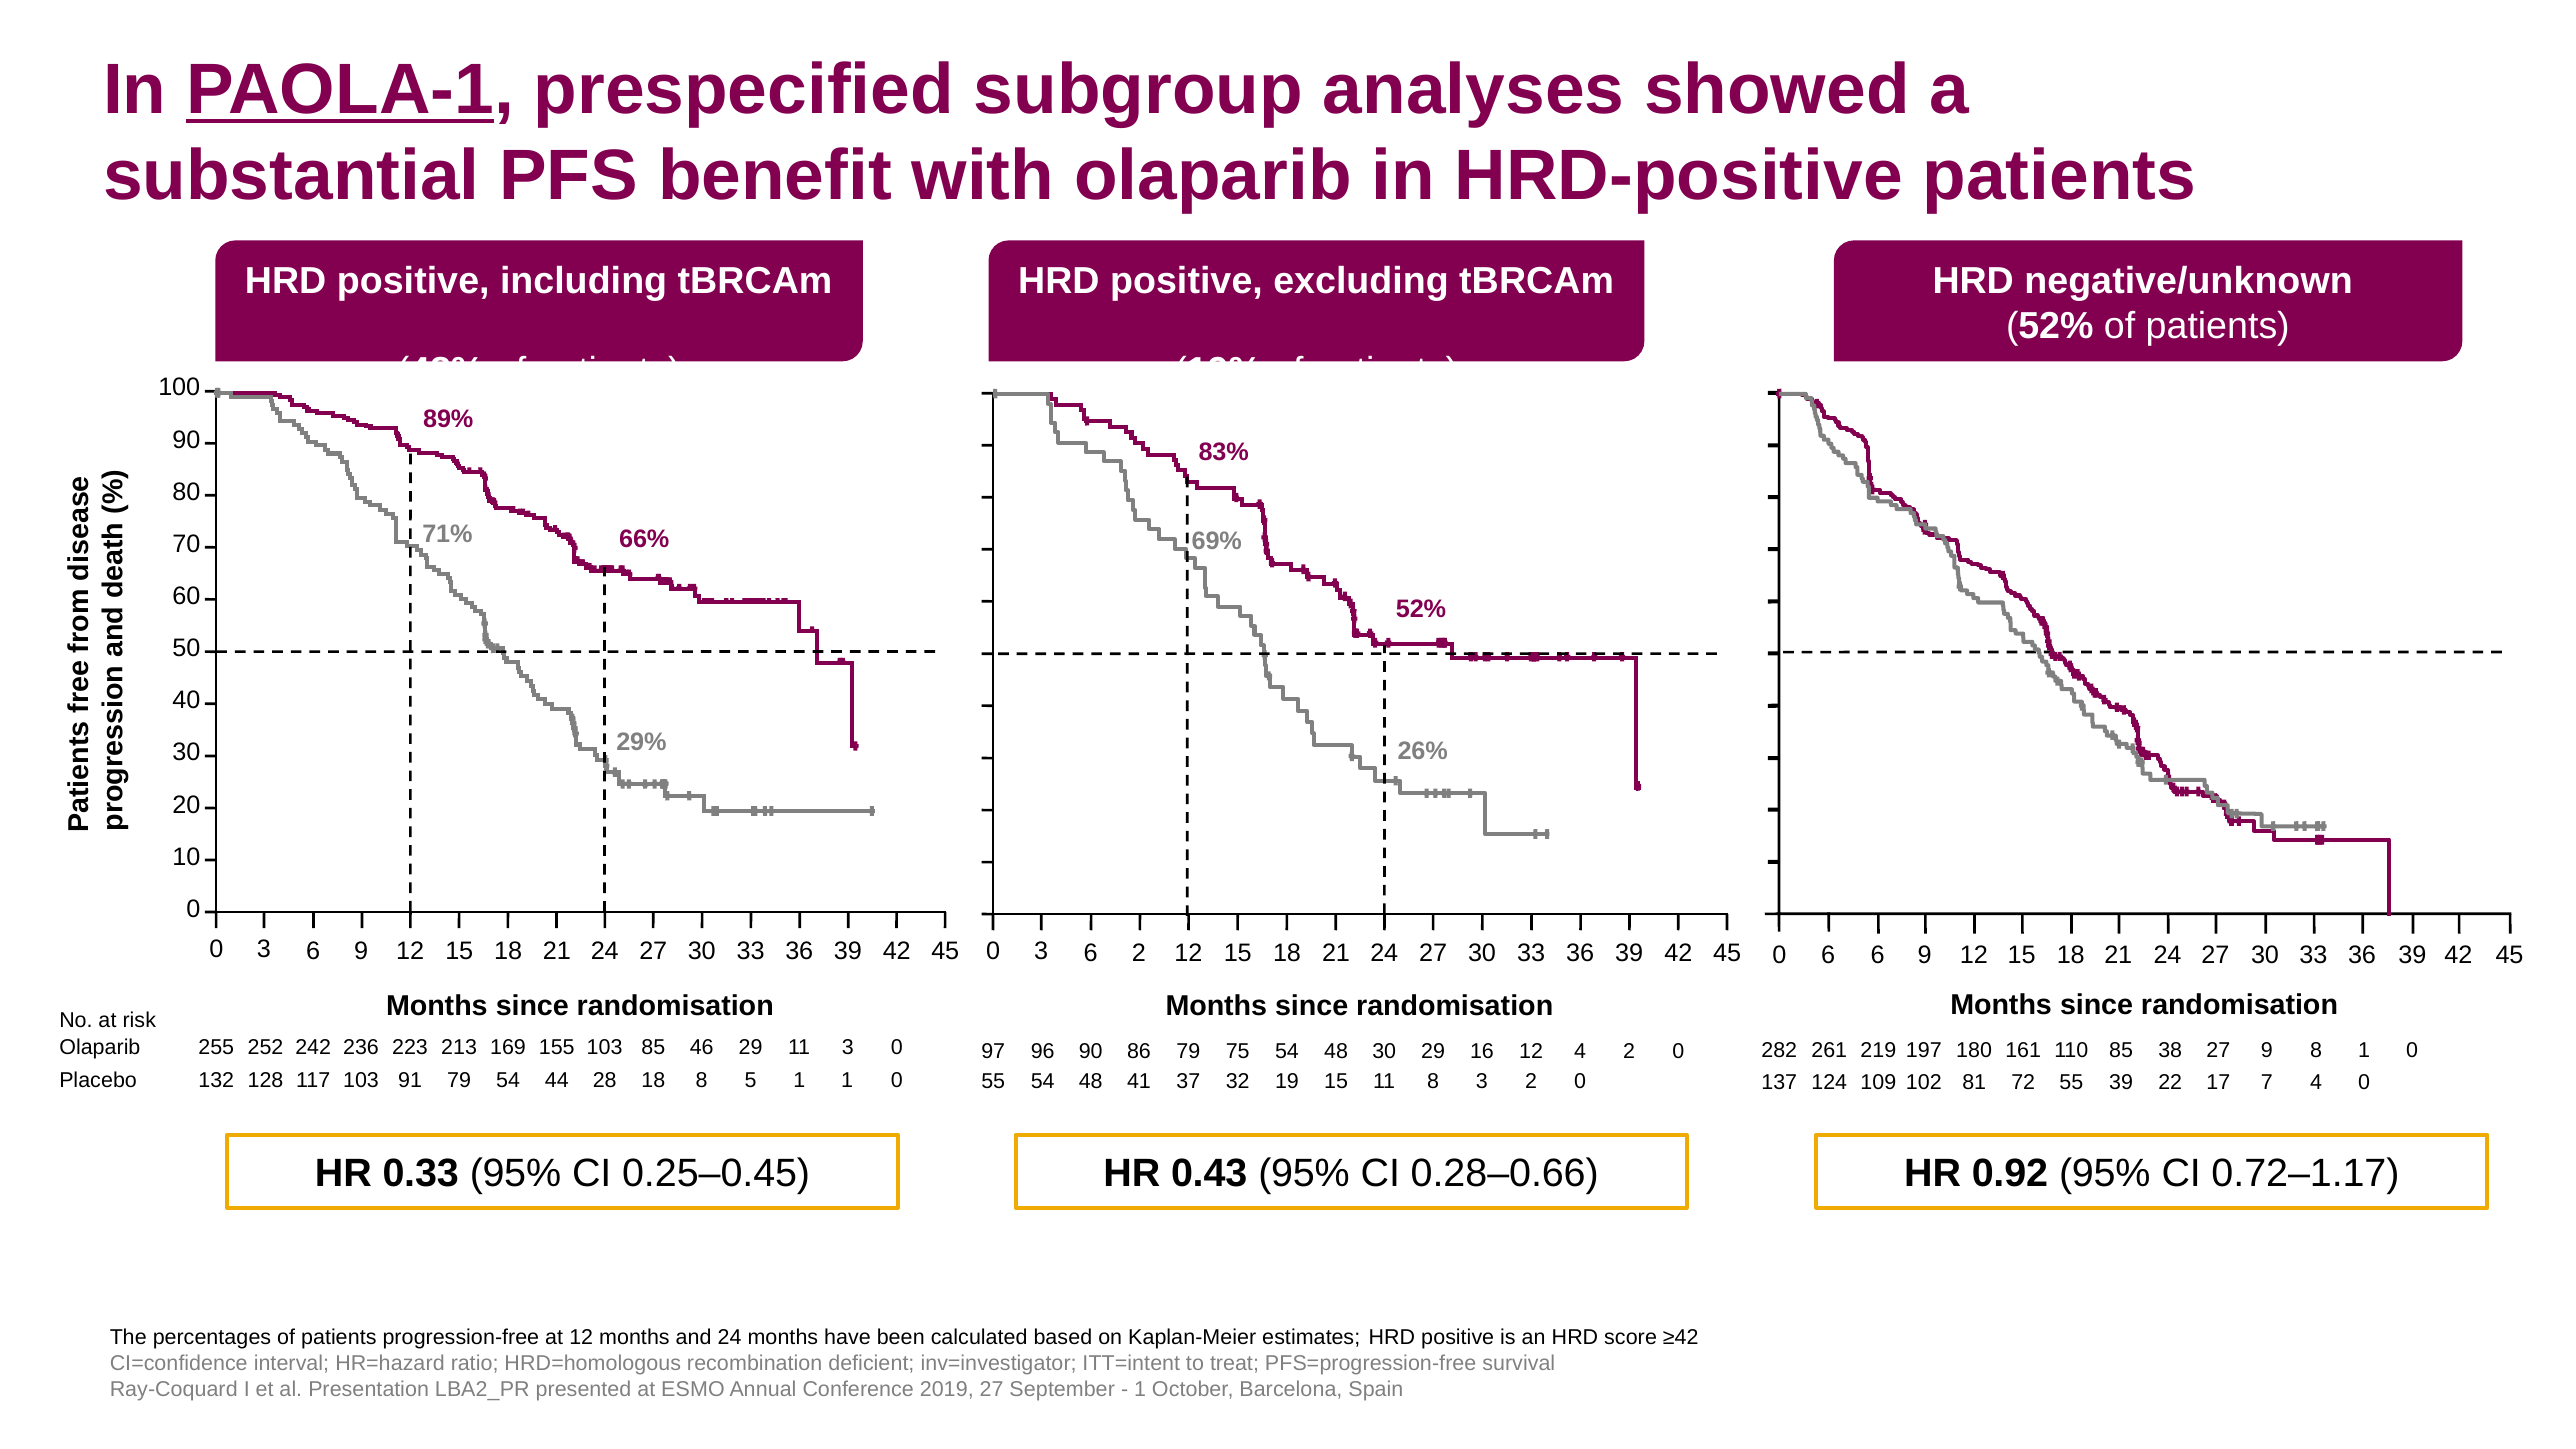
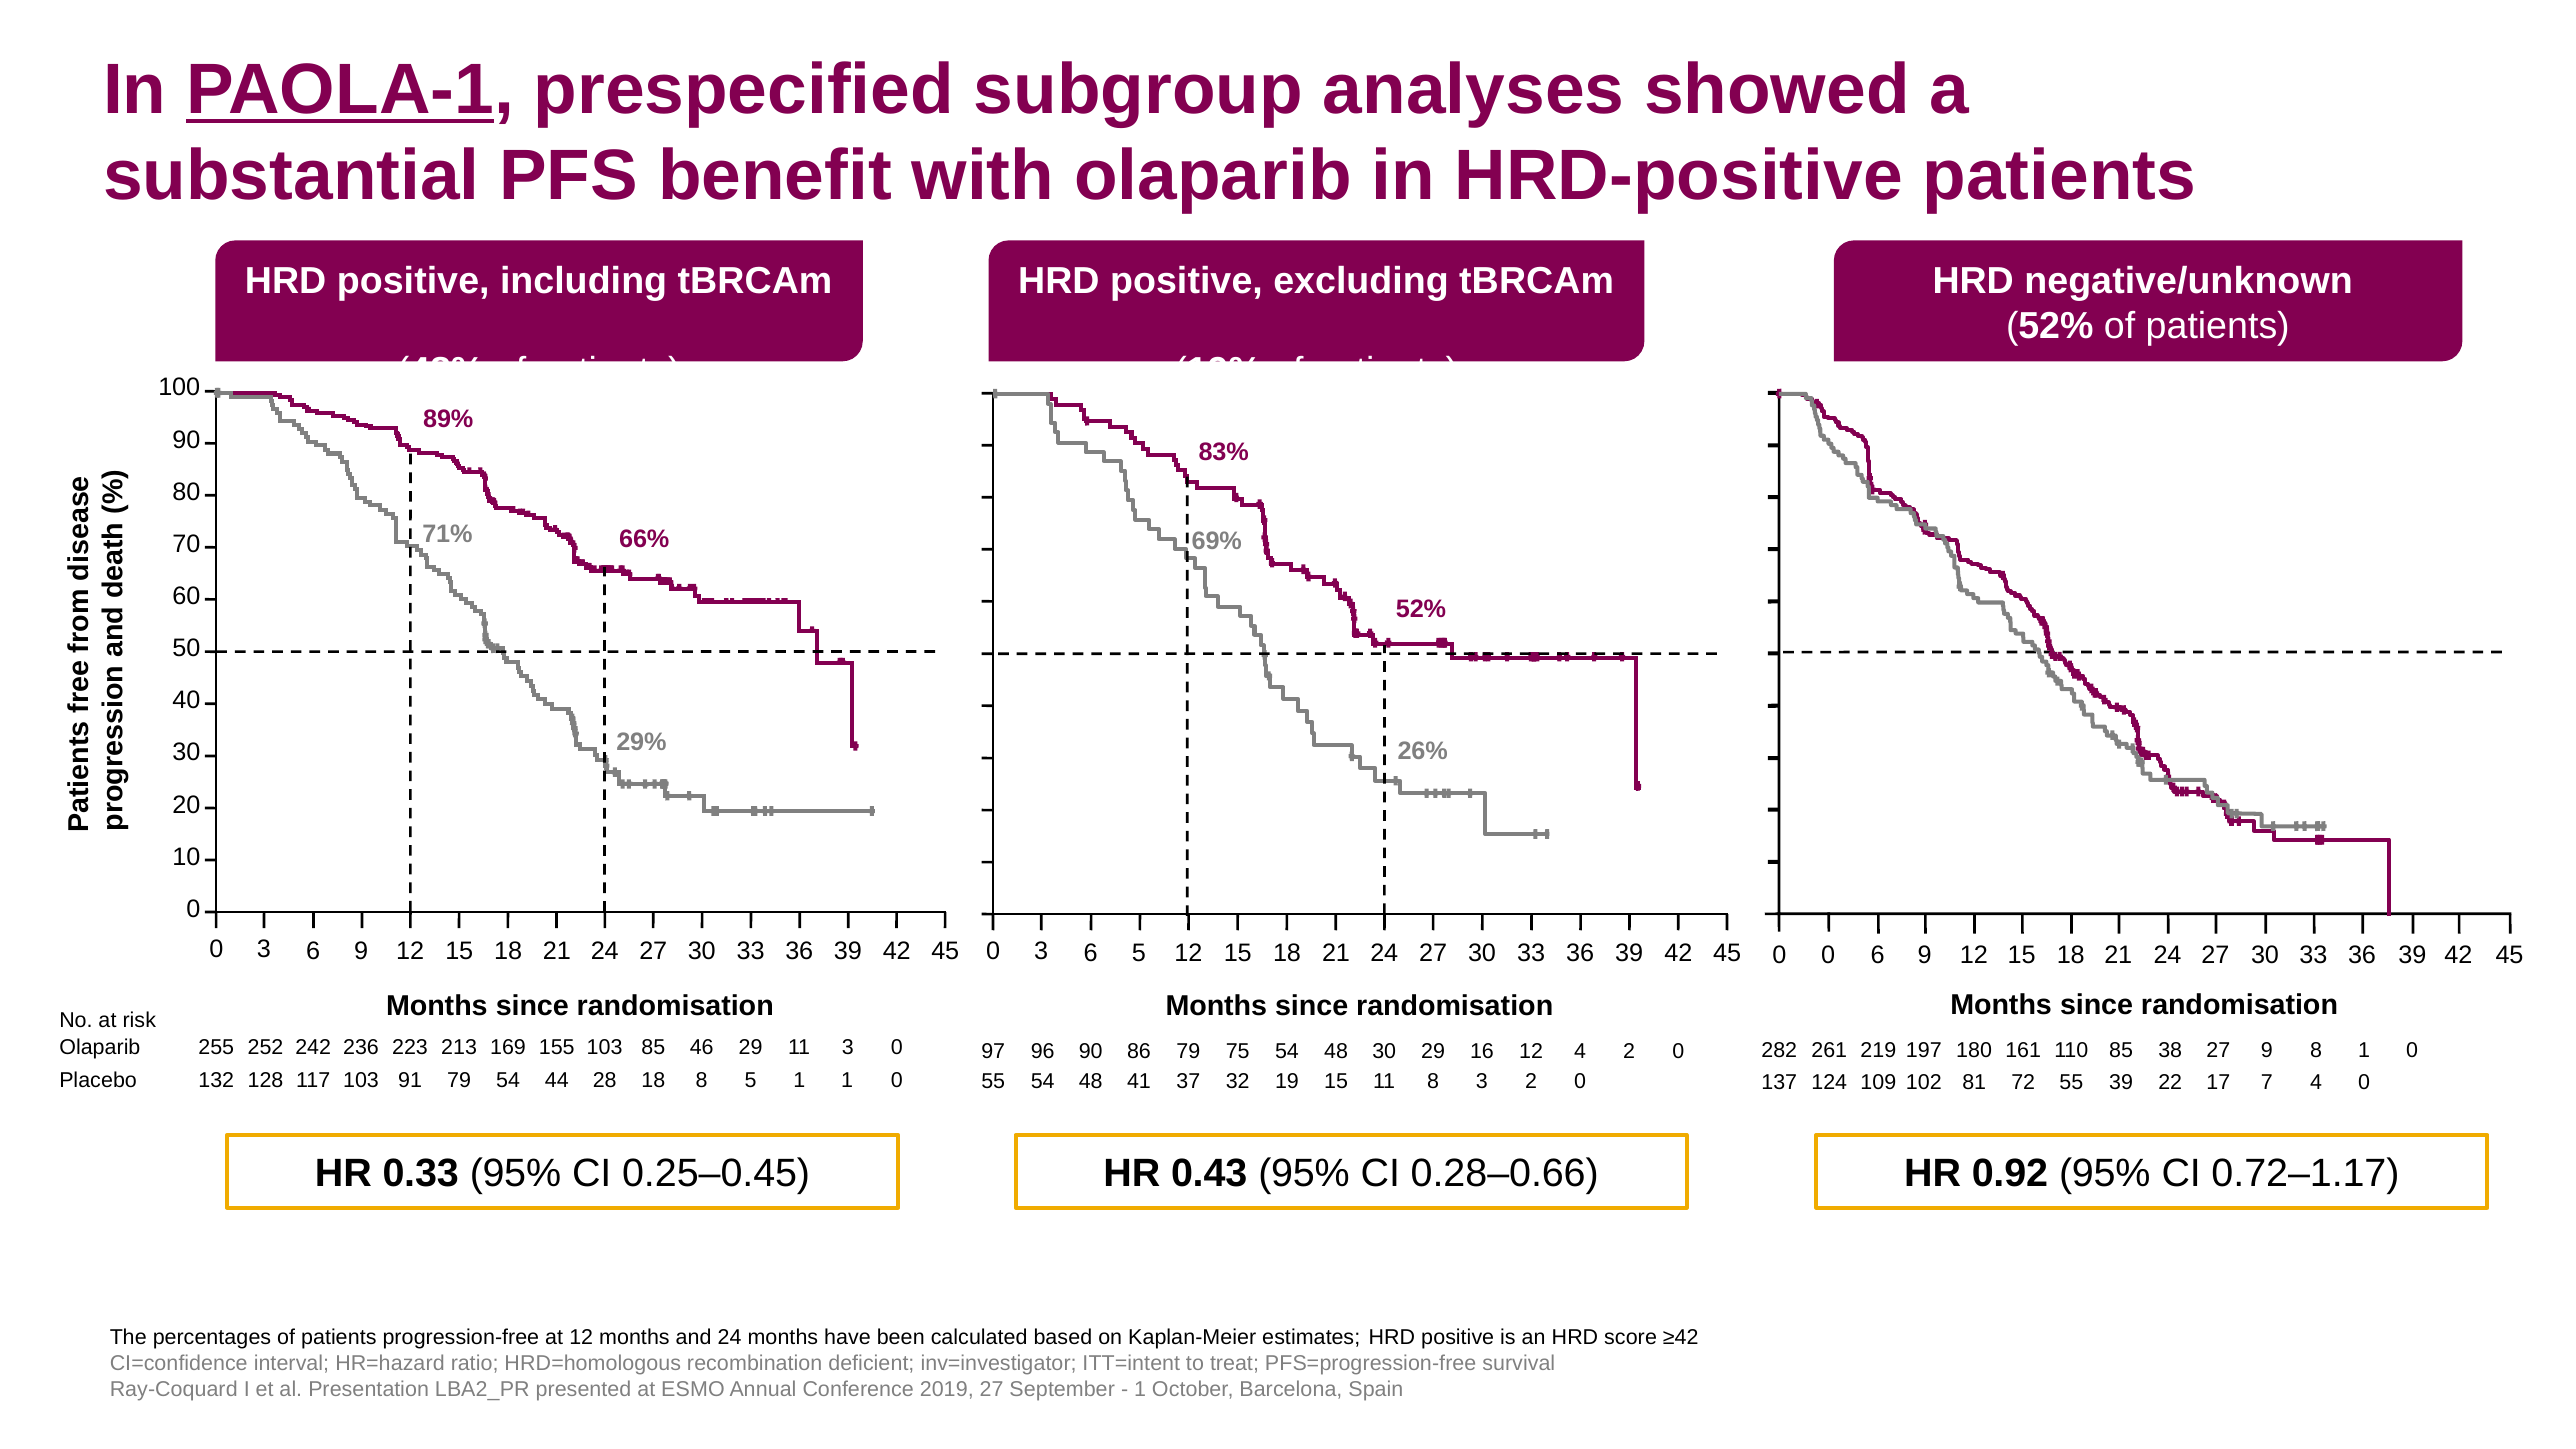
45 0 6: 6 -> 0
6 2: 2 -> 5
